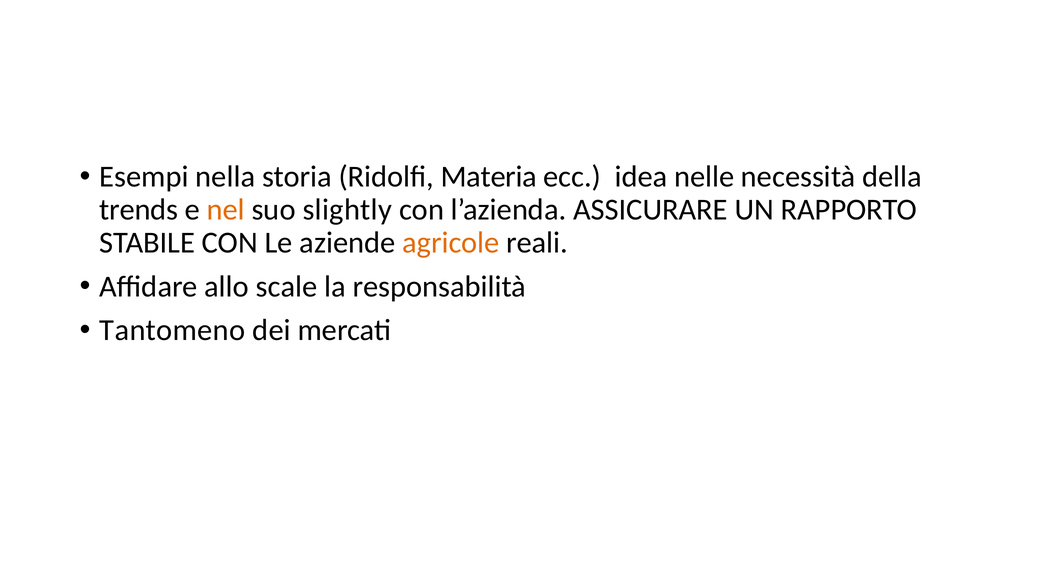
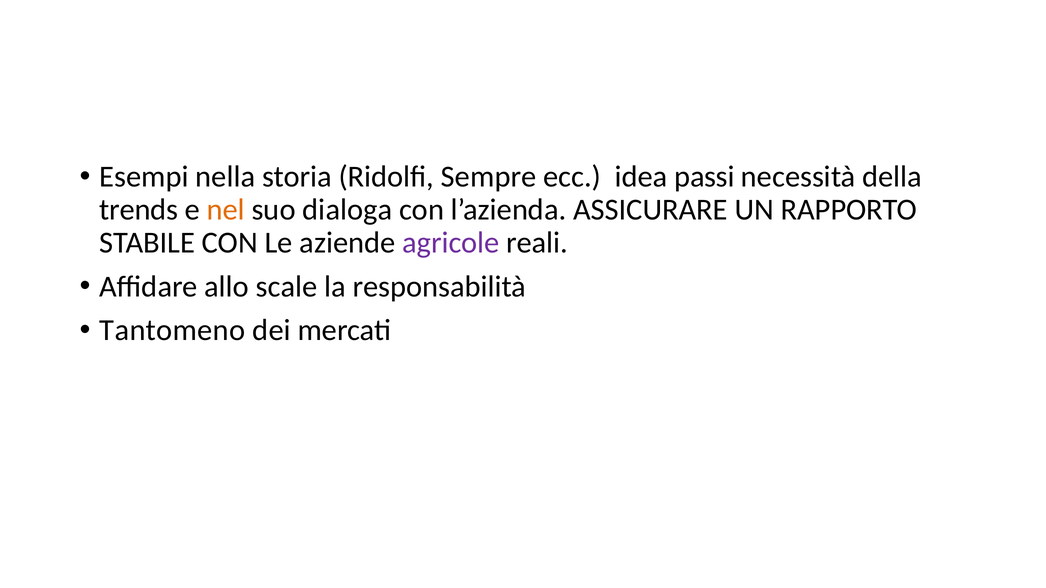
Materia: Materia -> Sempre
nelle: nelle -> passi
slightly: slightly -> dialoga
agricole colour: orange -> purple
